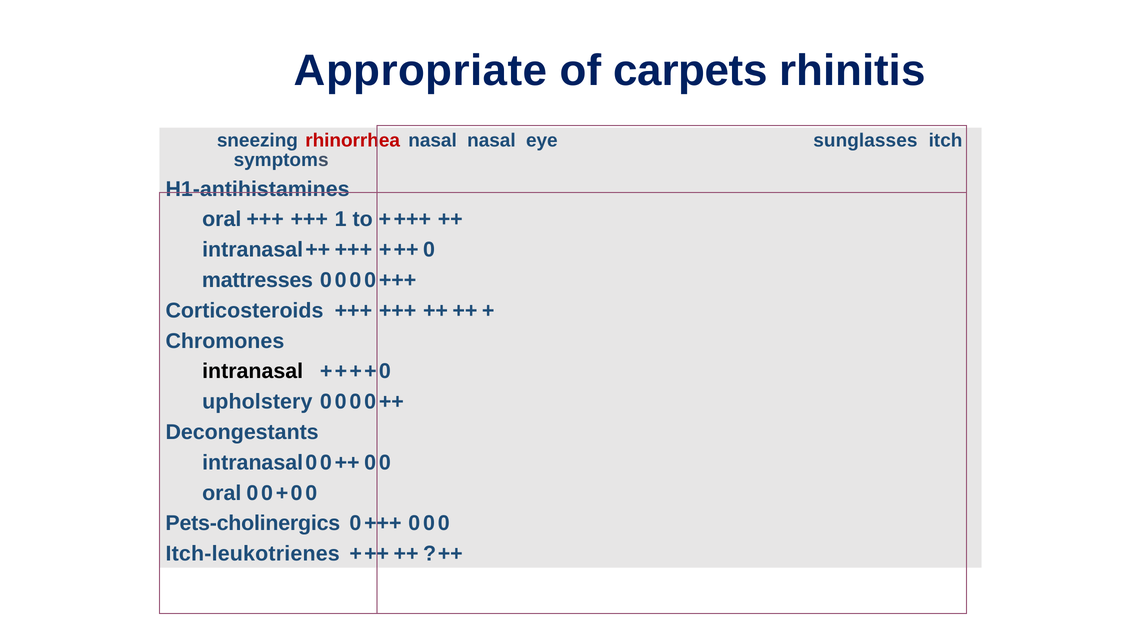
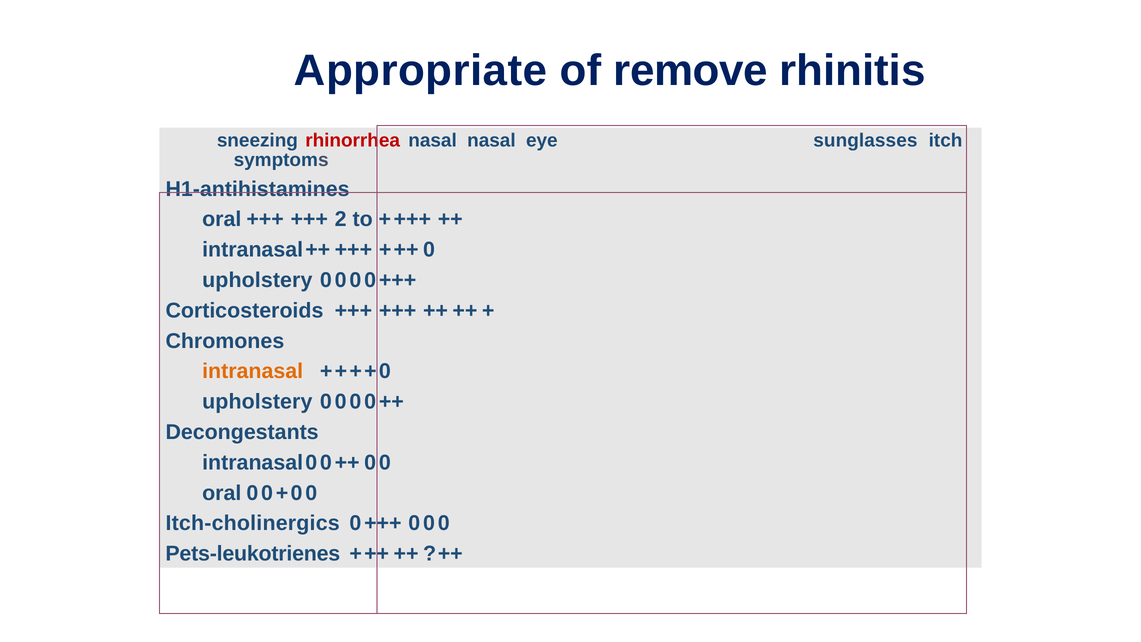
carpets: carpets -> remove
1: 1 -> 2
mattresses at (257, 280): mattresses -> upholstery
intranasal colour: black -> orange
Pets-cholinergics: Pets-cholinergics -> Itch-cholinergics
Itch-leukotrienes: Itch-leukotrienes -> Pets-leukotrienes
